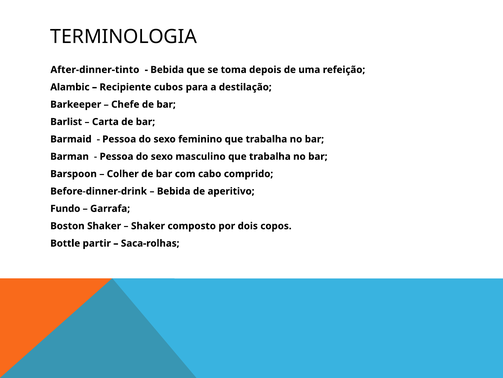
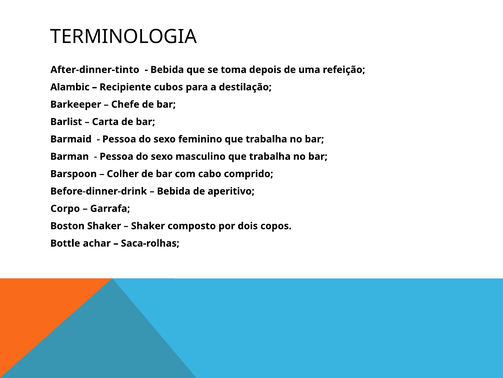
Fundo: Fundo -> Corpo
partir: partir -> achar
